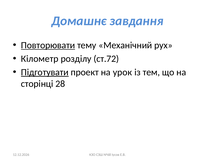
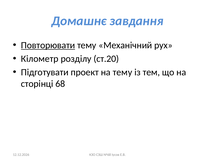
ст.72: ст.72 -> ст.20
Підготувати underline: present -> none
на урок: урок -> тему
28: 28 -> 68
